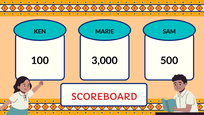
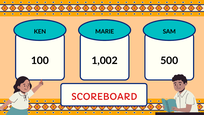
3,000: 3,000 -> 1,002
